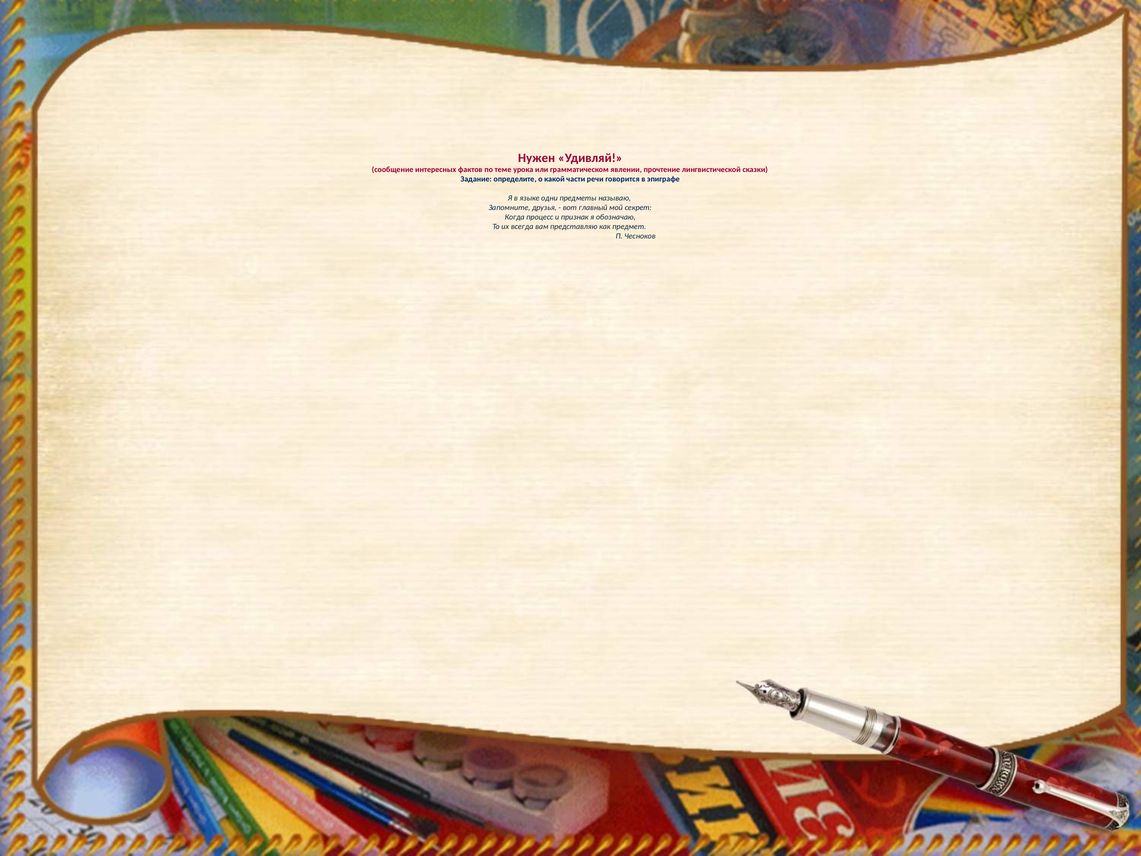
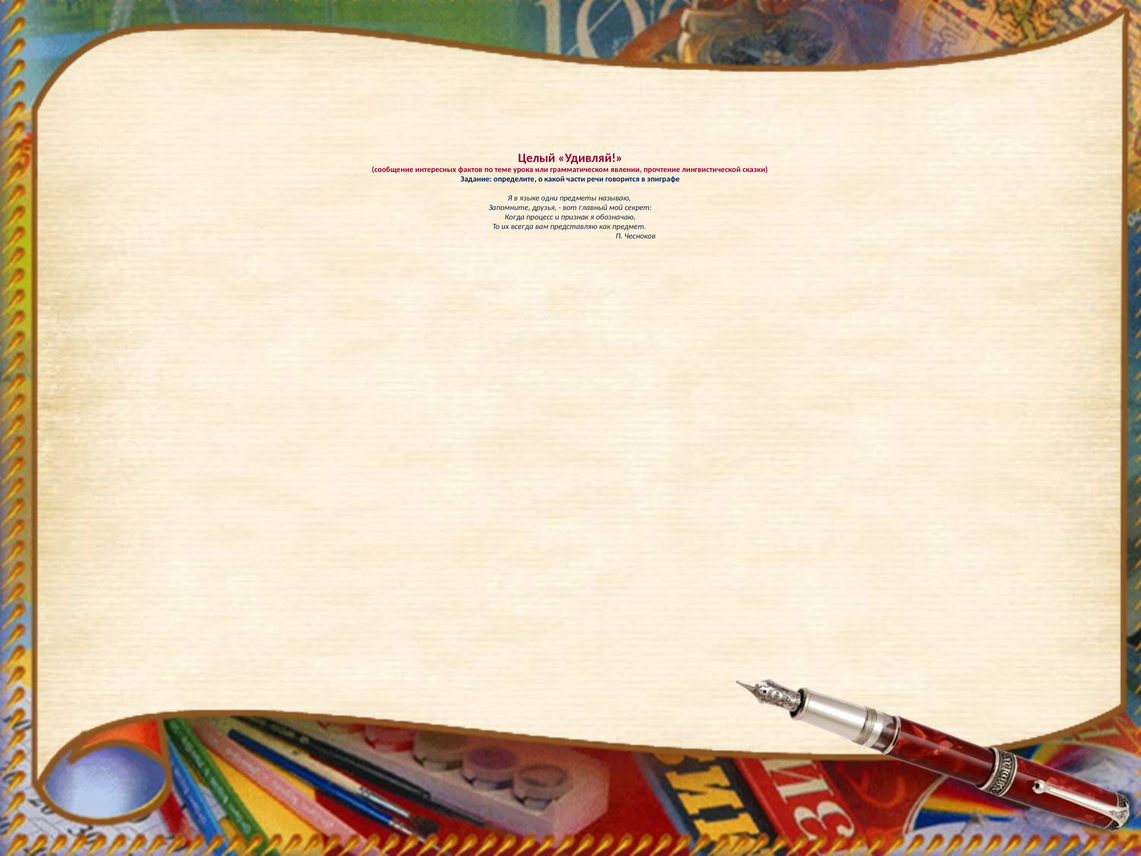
Нужен: Нужен -> Целый
